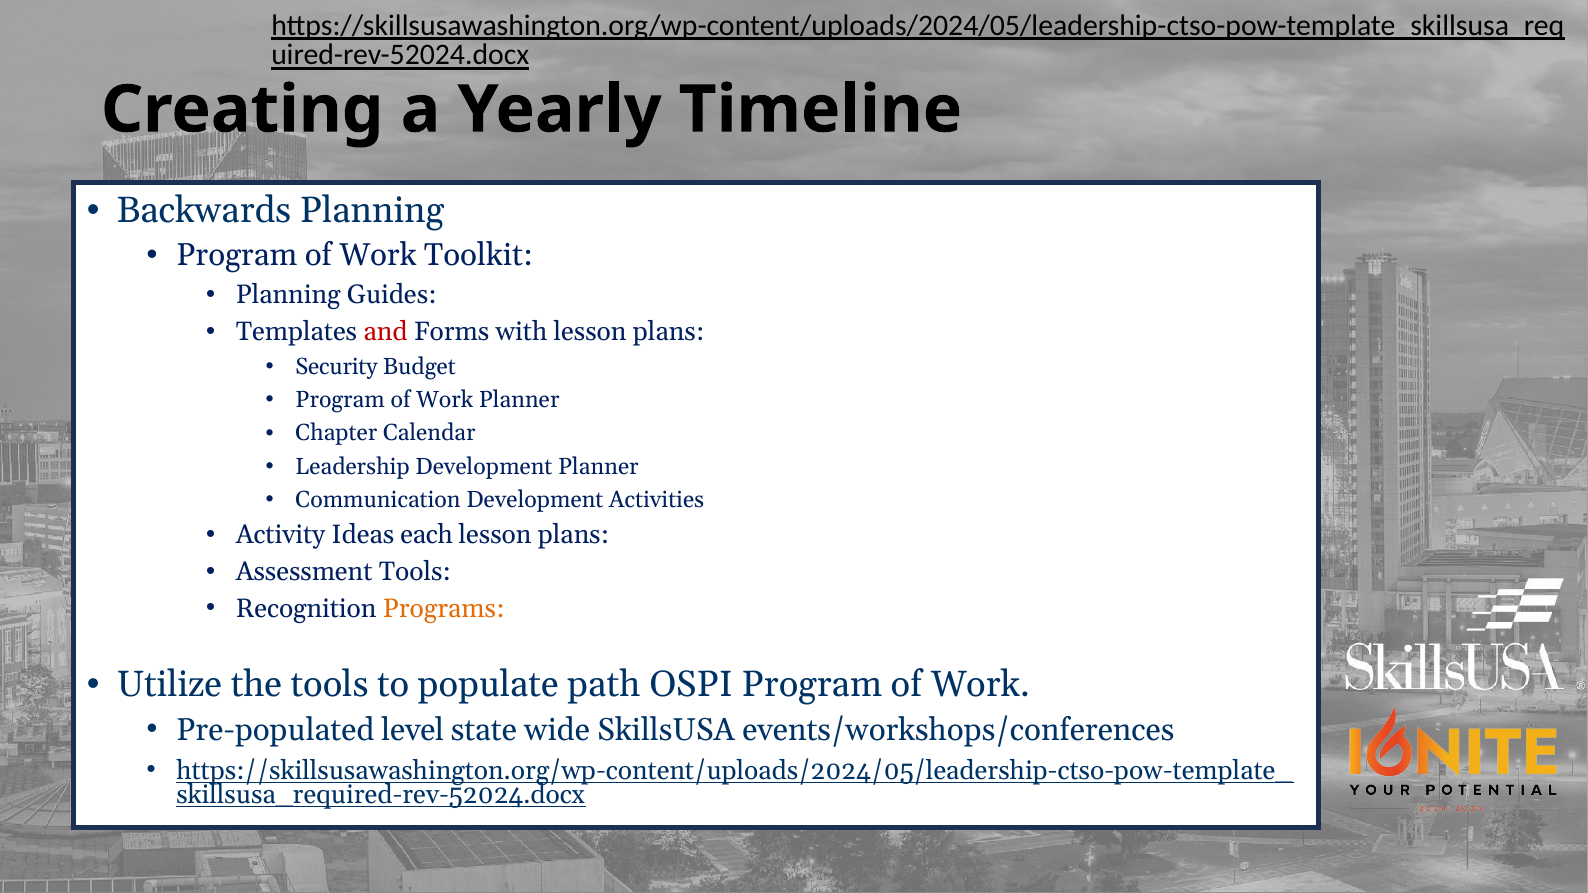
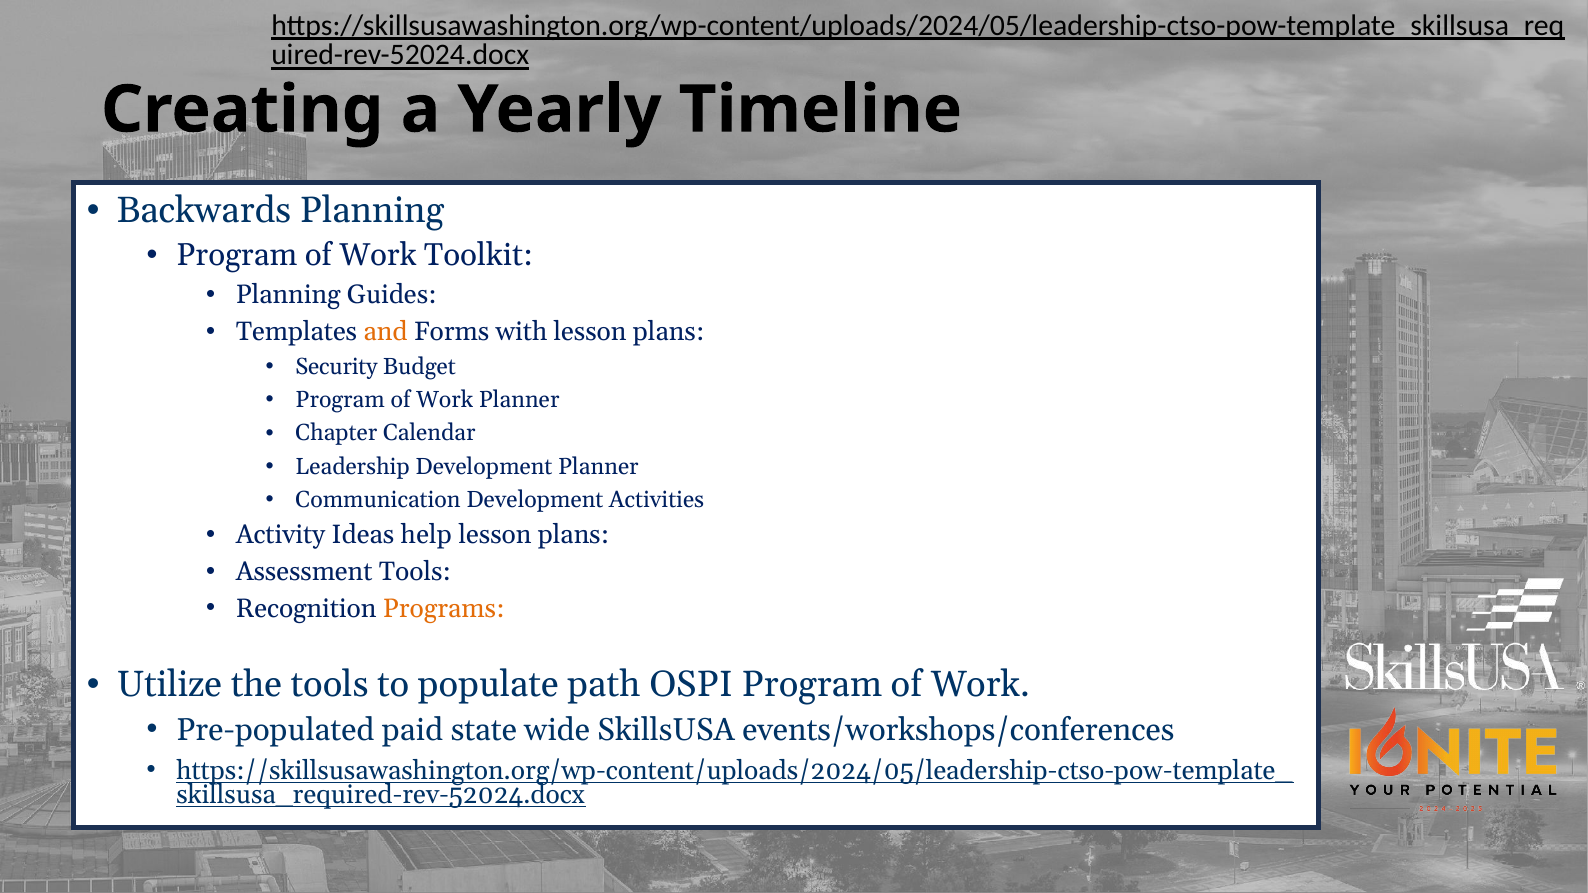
and colour: red -> orange
each: each -> help
level: level -> paid
